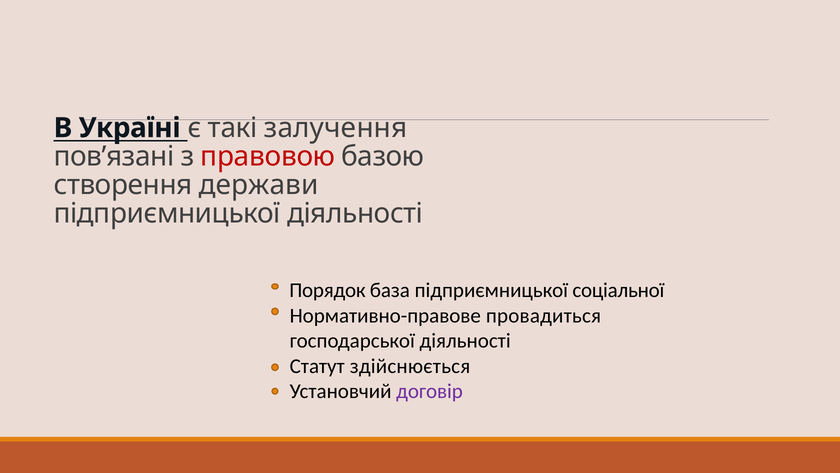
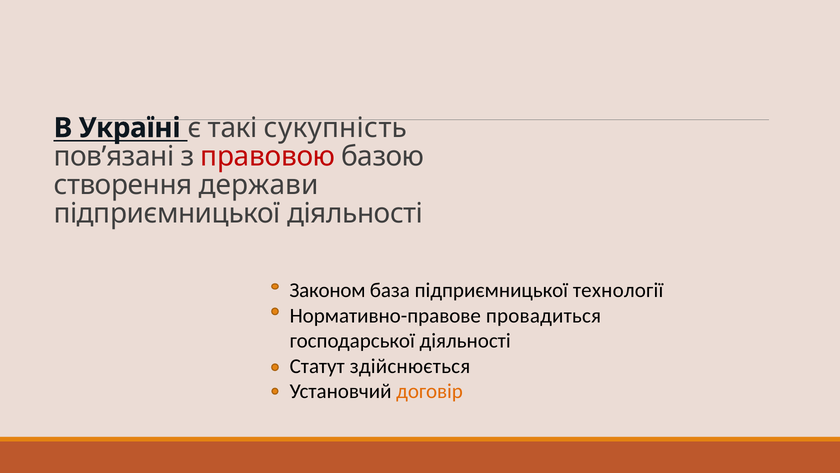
залучення: залучення -> сукупність
Порядок: Порядок -> Законом
соціальної: соціальної -> технології
договір colour: purple -> orange
